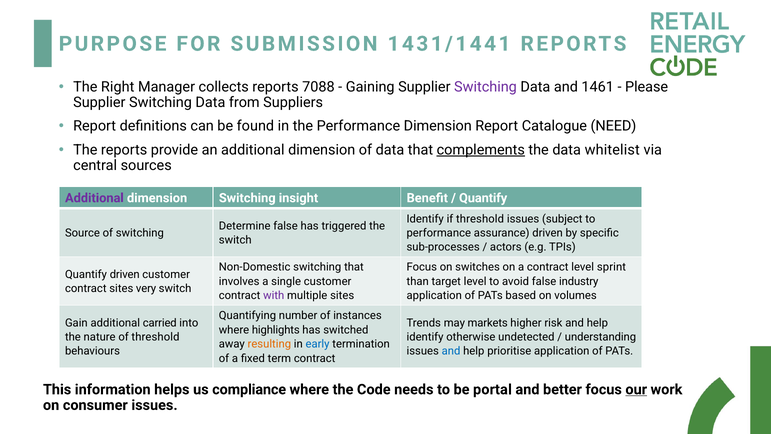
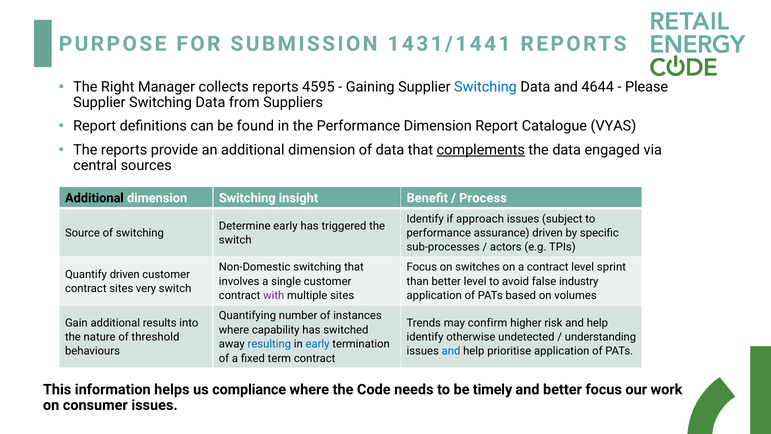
7088: 7088 -> 4595
Switching at (485, 87) colour: purple -> blue
1461: 1461 -> 4644
NEED: NEED -> VYAS
whitelist: whitelist -> engaged
Additional at (94, 198) colour: purple -> black
Quantify at (483, 198): Quantify -> Process
if threshold: threshold -> approach
Determine false: false -> early
than target: target -> better
carried: carried -> results
markets: markets -> confirm
highlights: highlights -> capability
resulting colour: orange -> blue
portal: portal -> timely
our underline: present -> none
